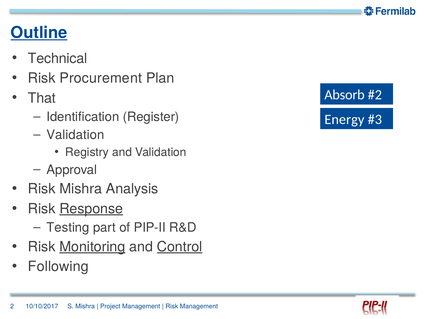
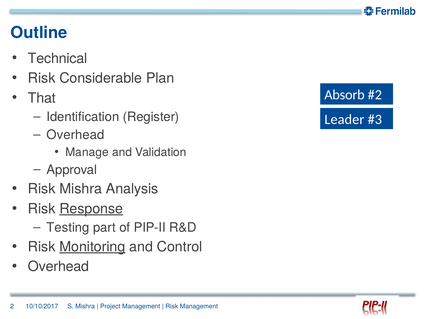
Outline underline: present -> none
Procurement: Procurement -> Considerable
Energy: Energy -> Leader
Validation at (75, 135): Validation -> Overhead
Registry: Registry -> Manage
Control underline: present -> none
Following at (58, 266): Following -> Overhead
